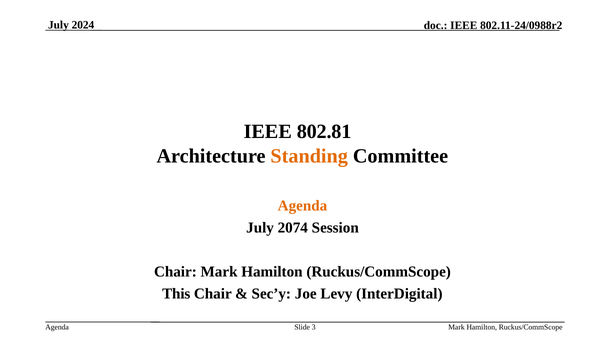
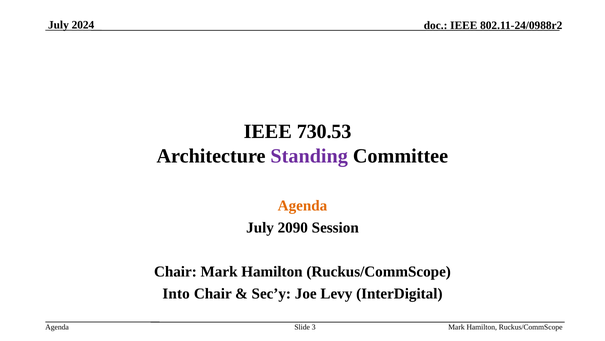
802.81: 802.81 -> 730.53
Standing colour: orange -> purple
2074: 2074 -> 2090
This: This -> Into
